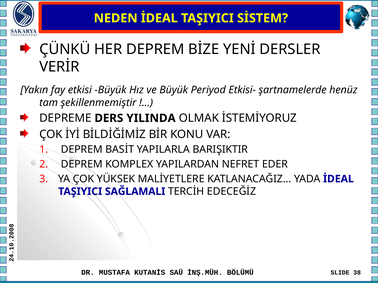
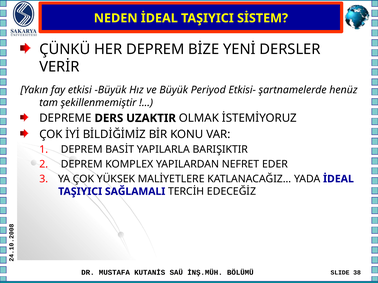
YILINDA: YILINDA -> UZAKTIR
